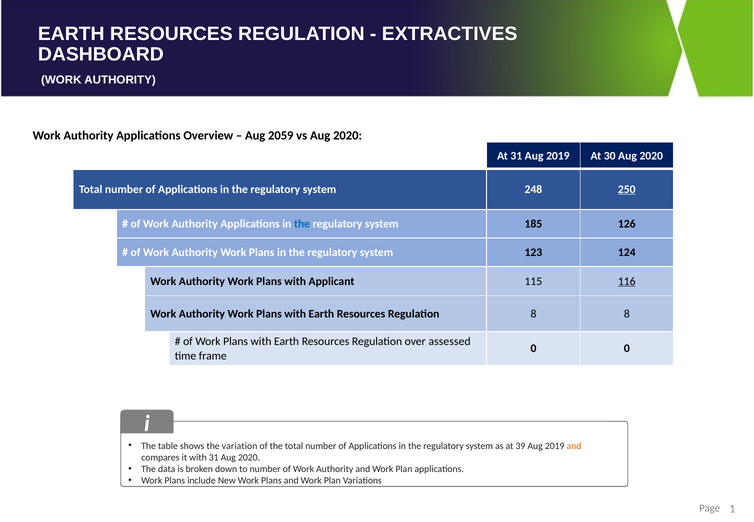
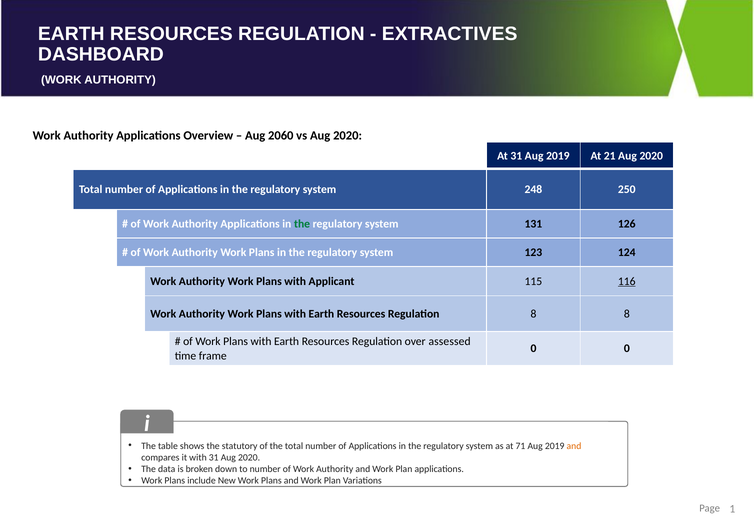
2059: 2059 -> 2060
30: 30 -> 21
250 underline: present -> none
the at (302, 224) colour: blue -> green
185: 185 -> 131
variation: variation -> statutory
39: 39 -> 71
